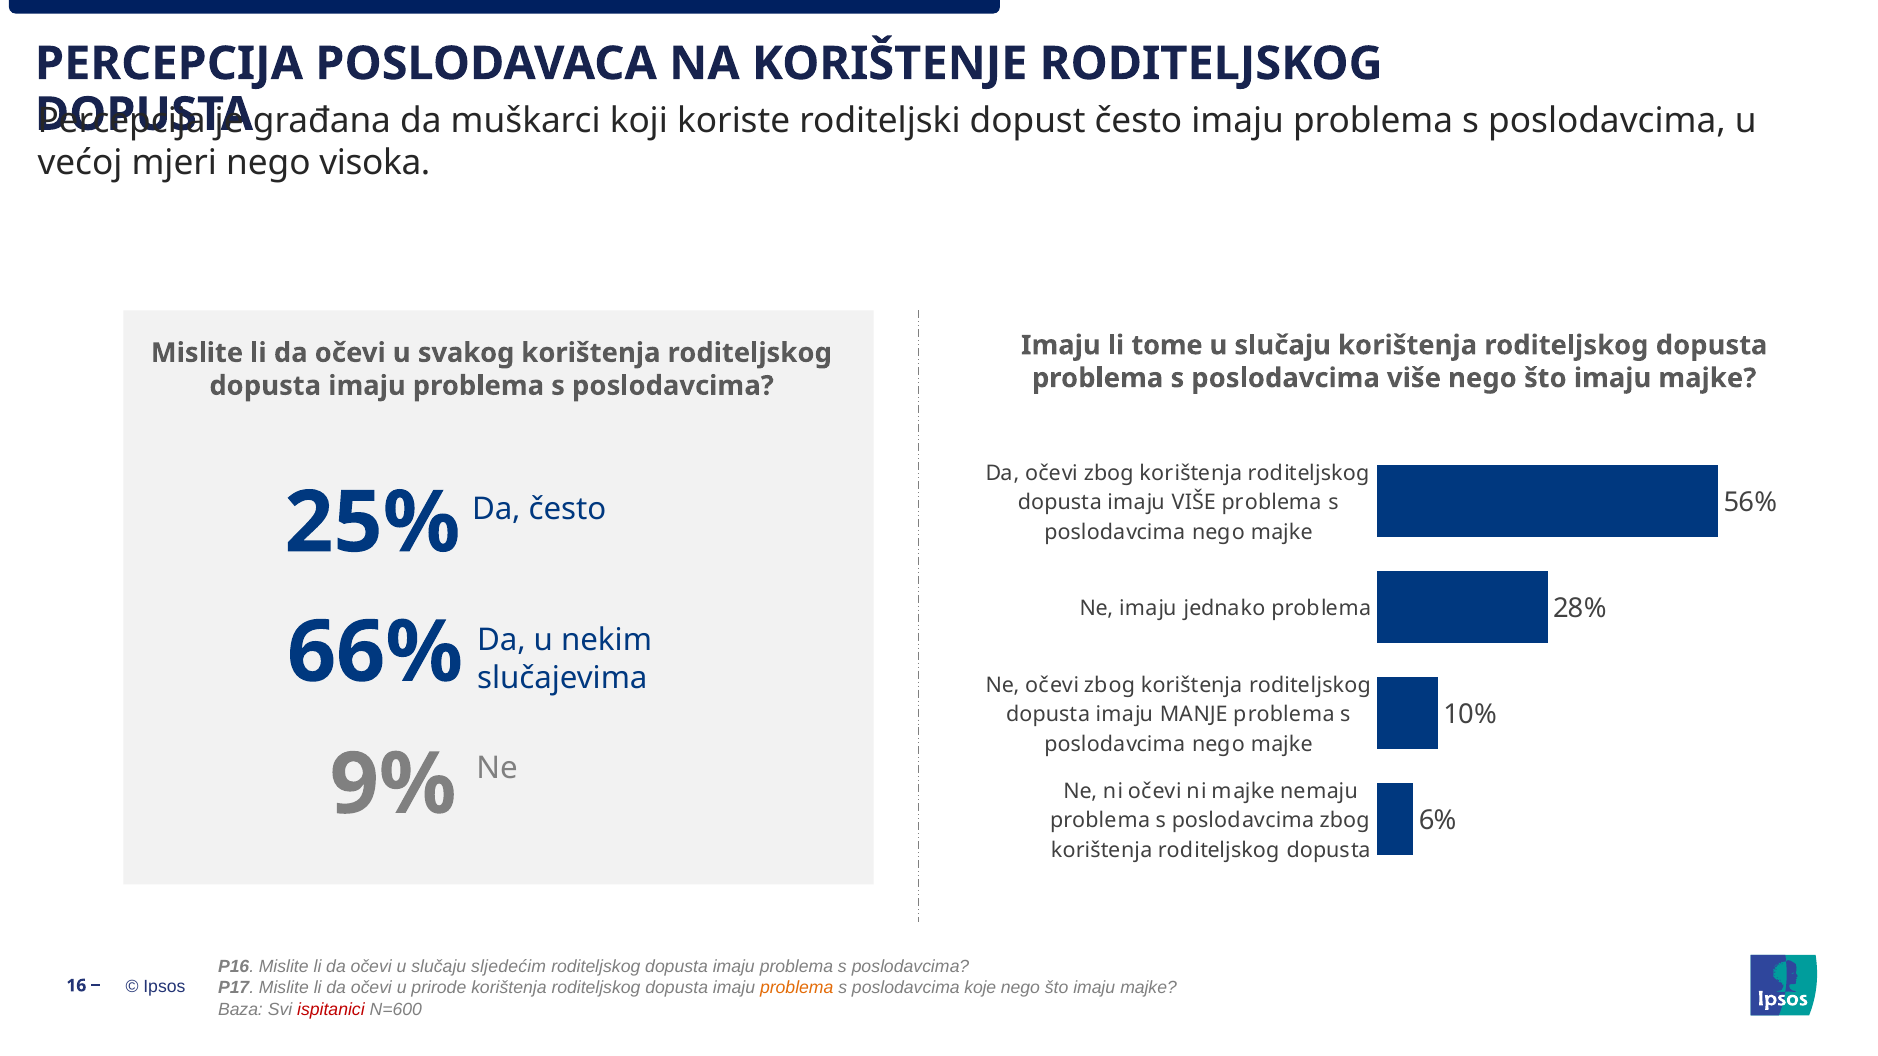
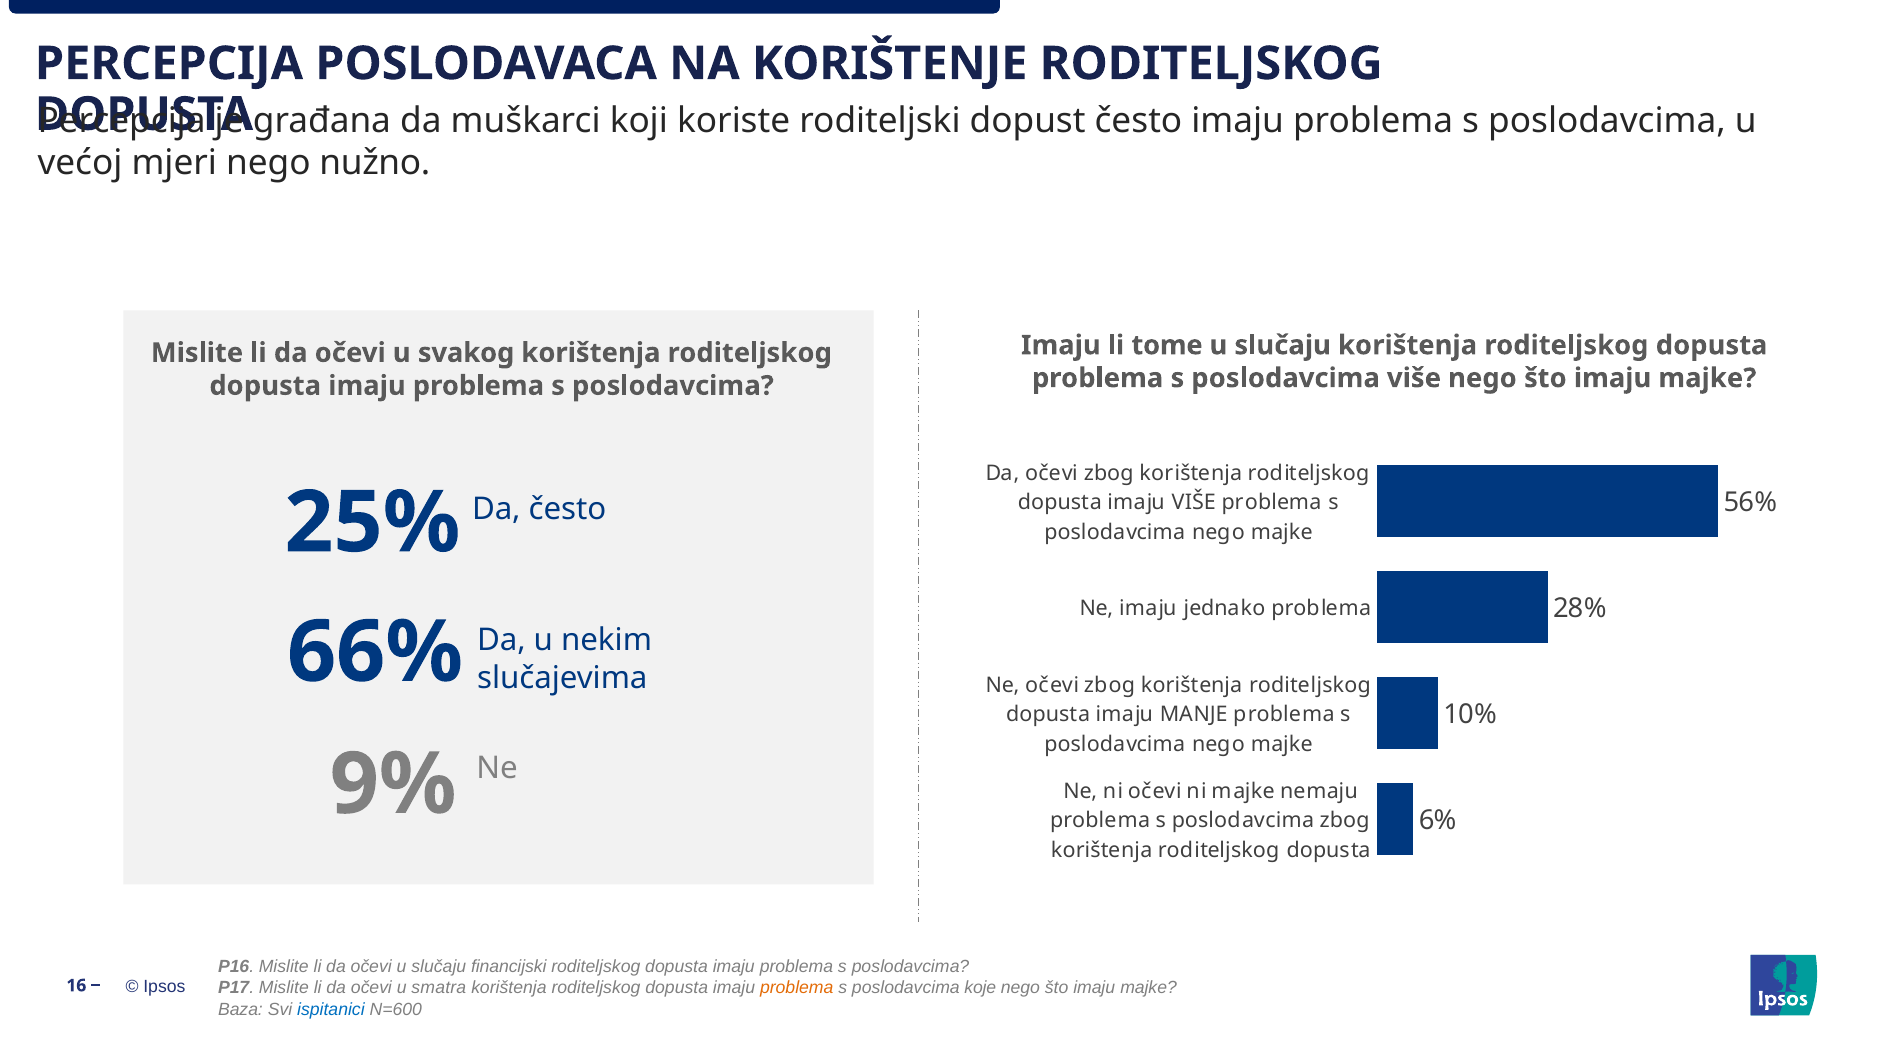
visoka: visoka -> nužno
sljedećim: sljedećim -> financijski
prirode: prirode -> smatra
ispitanici colour: red -> blue
